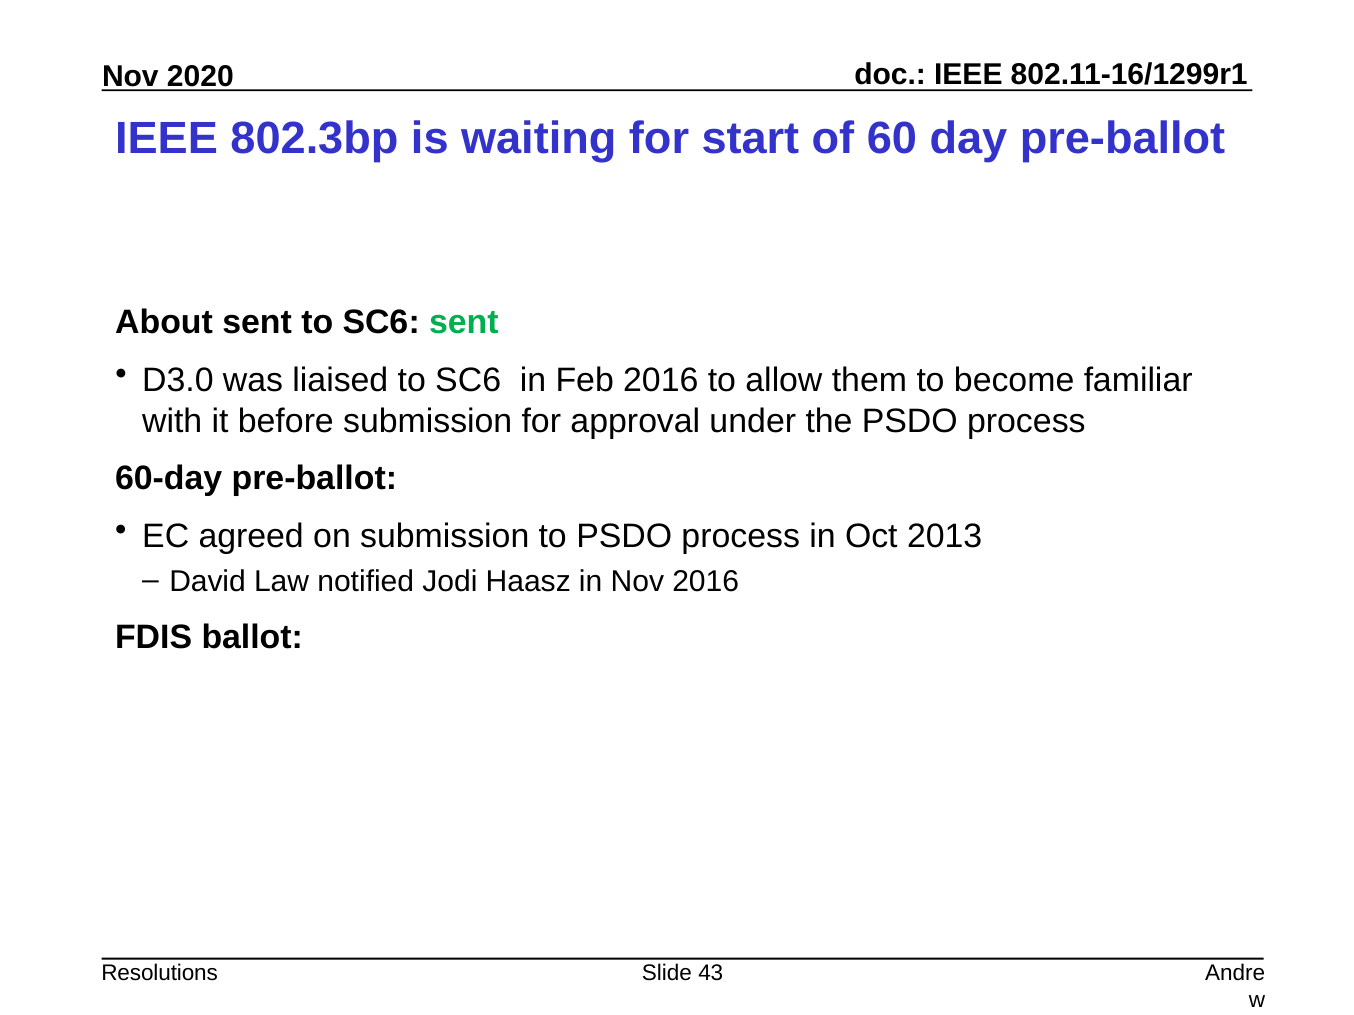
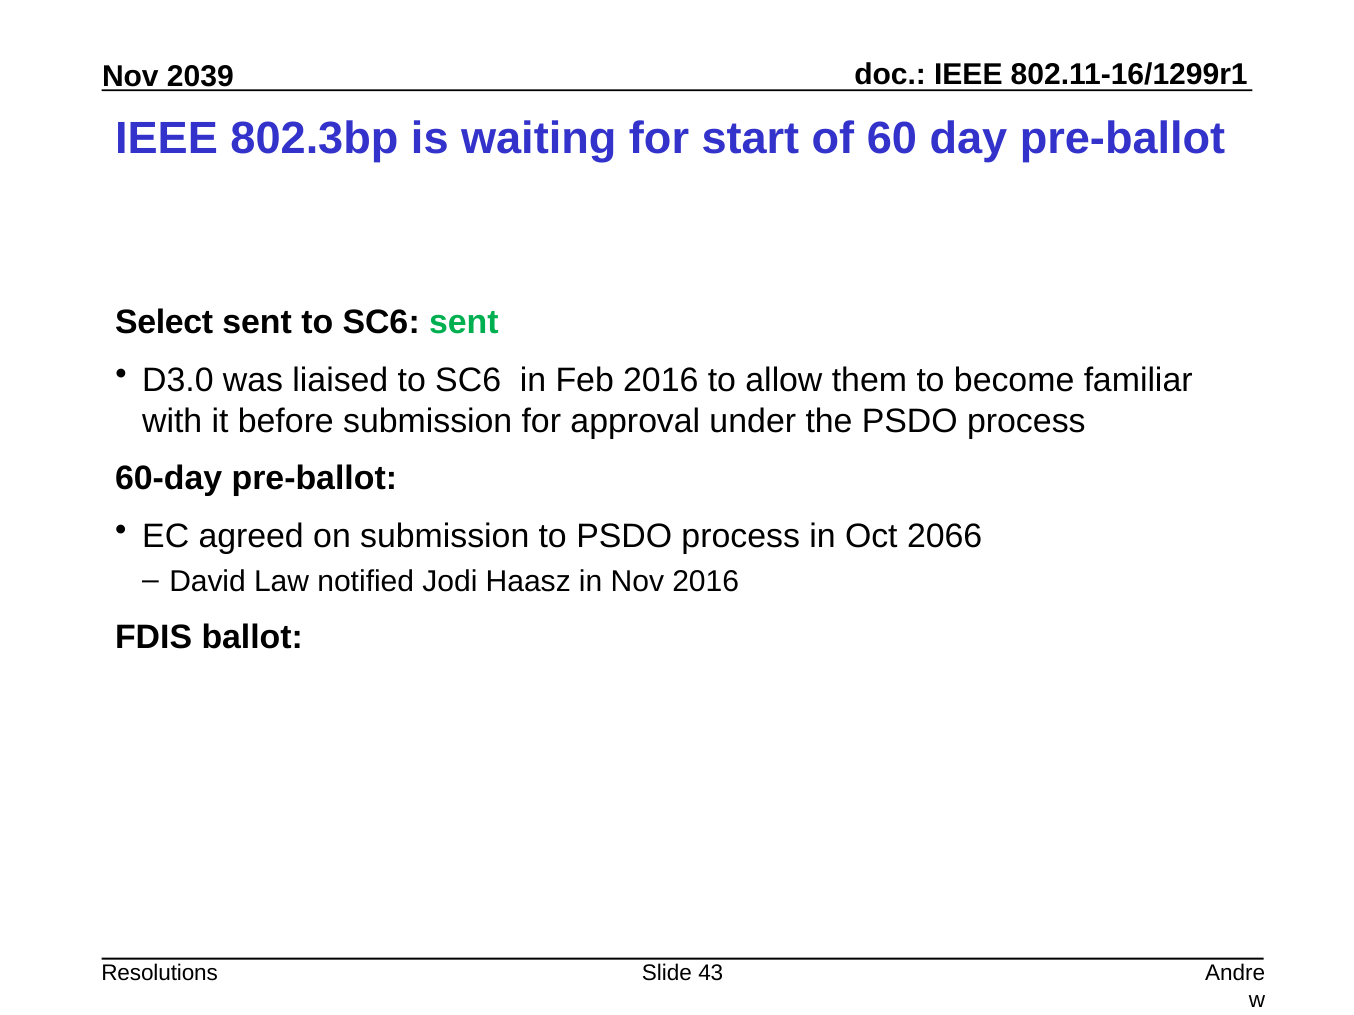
2020: 2020 -> 2039
About: About -> Select
2013: 2013 -> 2066
